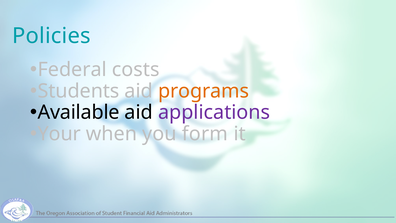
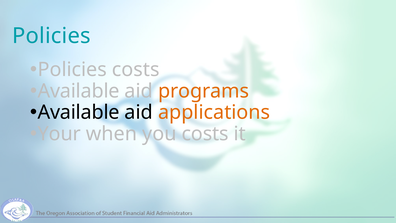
Federal at (72, 70): Federal -> Policies
Students at (79, 91): Students -> Available
applications colour: purple -> orange
you form: form -> costs
